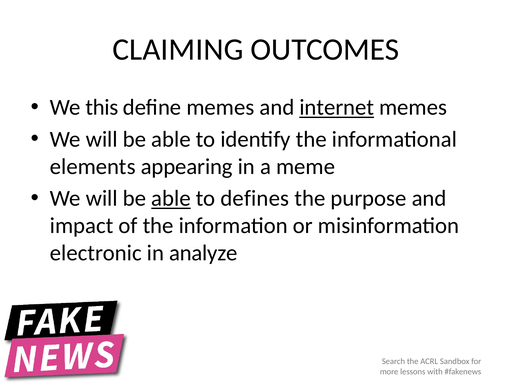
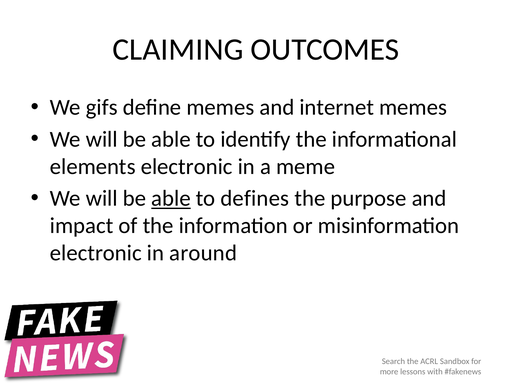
this: this -> gifs
internet underline: present -> none
elements appearing: appearing -> electronic
analyze: analyze -> around
